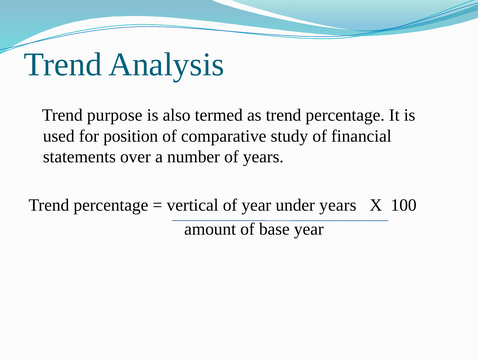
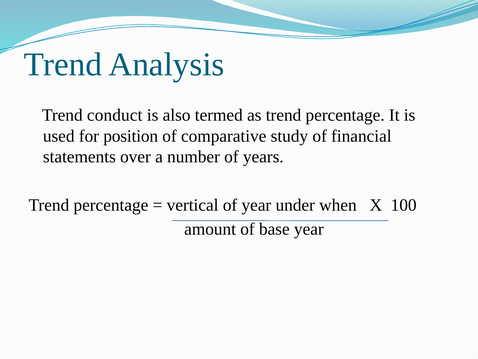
purpose: purpose -> conduct
under years: years -> when
